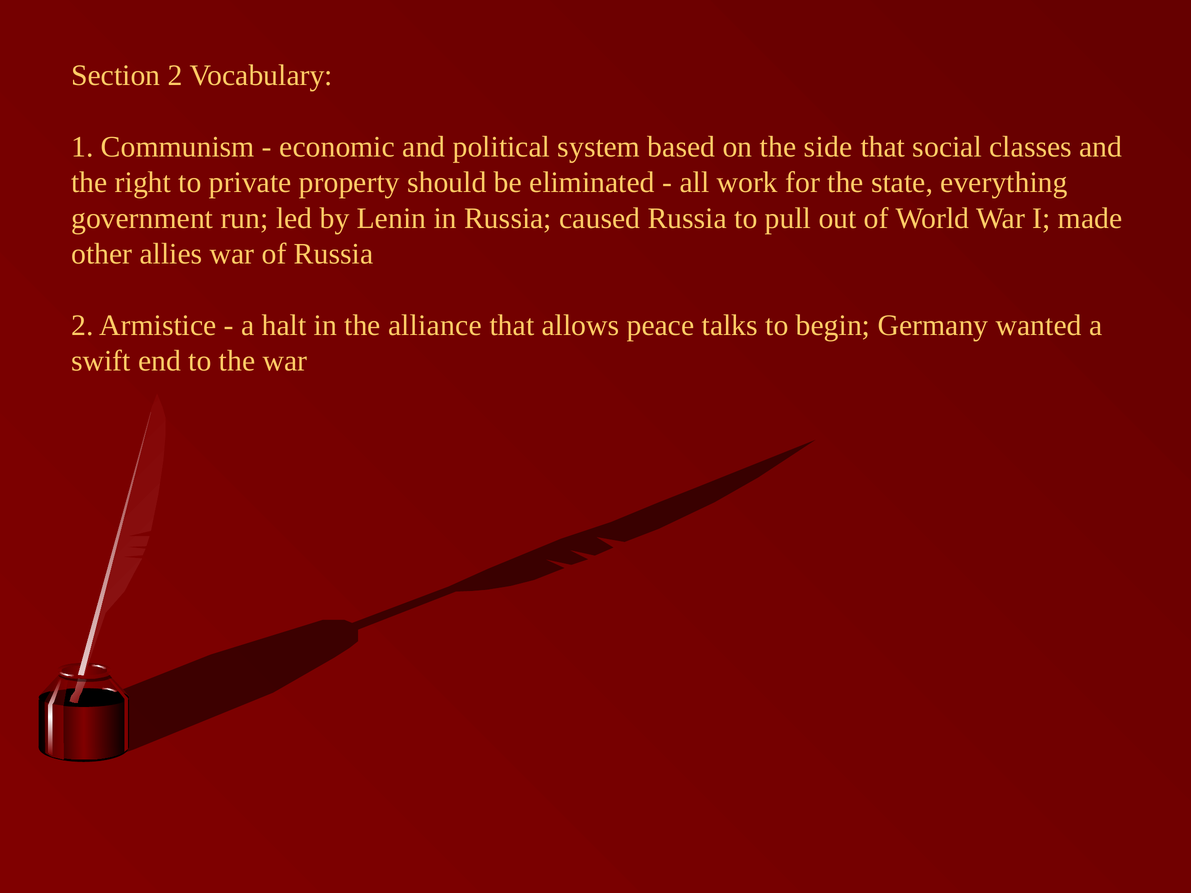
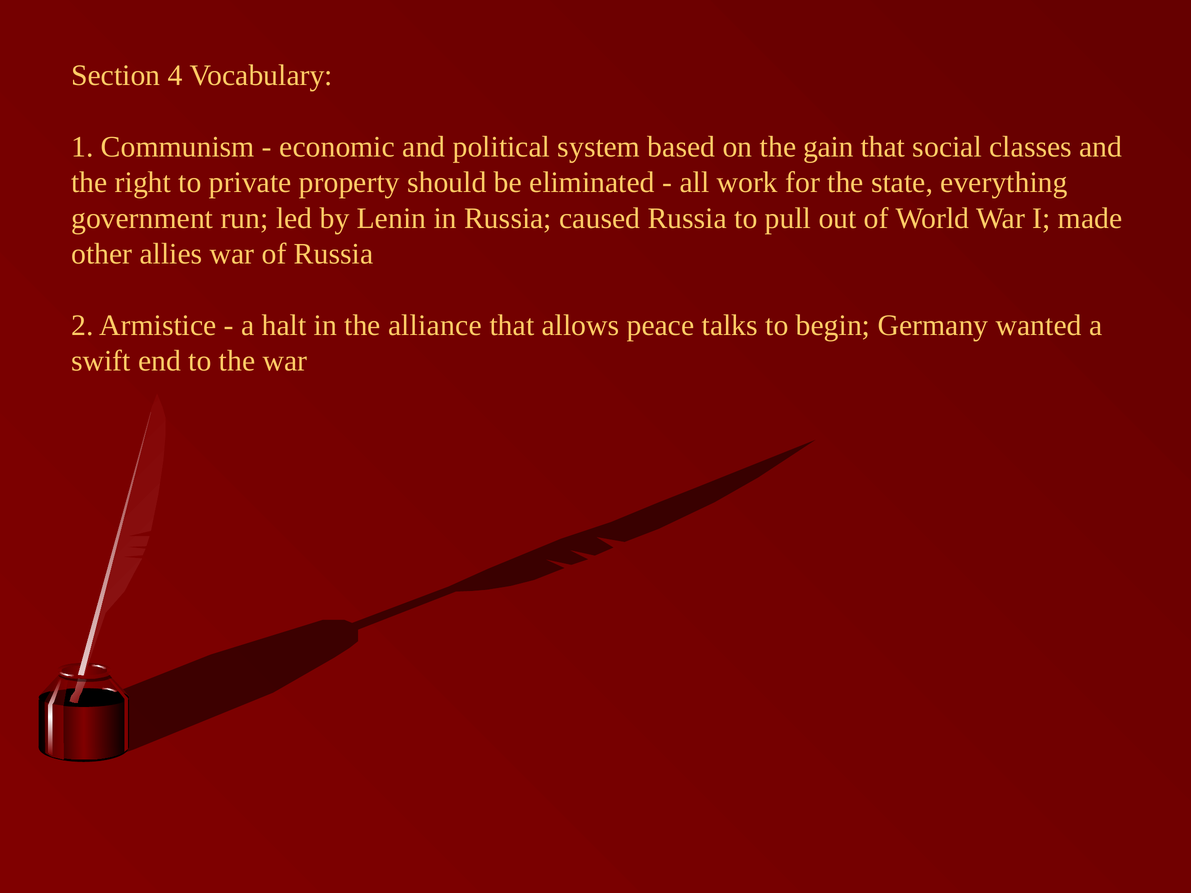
Section 2: 2 -> 4
side: side -> gain
